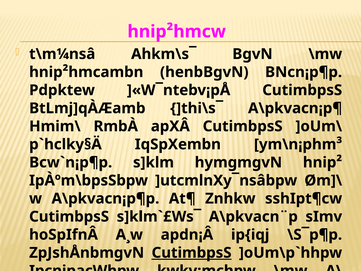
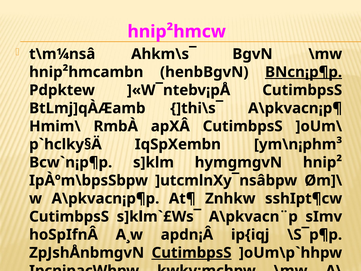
BNcn¡p¶p underline: none -> present
